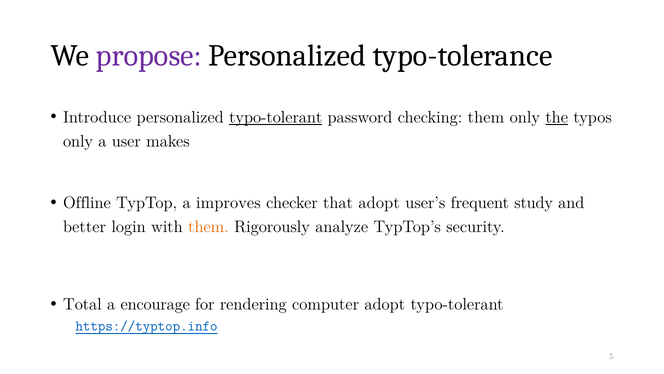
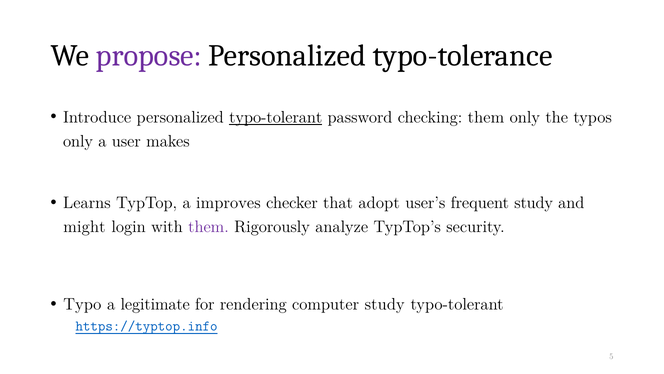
the underline: present -> none
Offline: Offline -> Learns
better: better -> might
them at (208, 226) colour: orange -> purple
Total: Total -> Typo
encourage: encourage -> legitimate
computer adopt: adopt -> study
